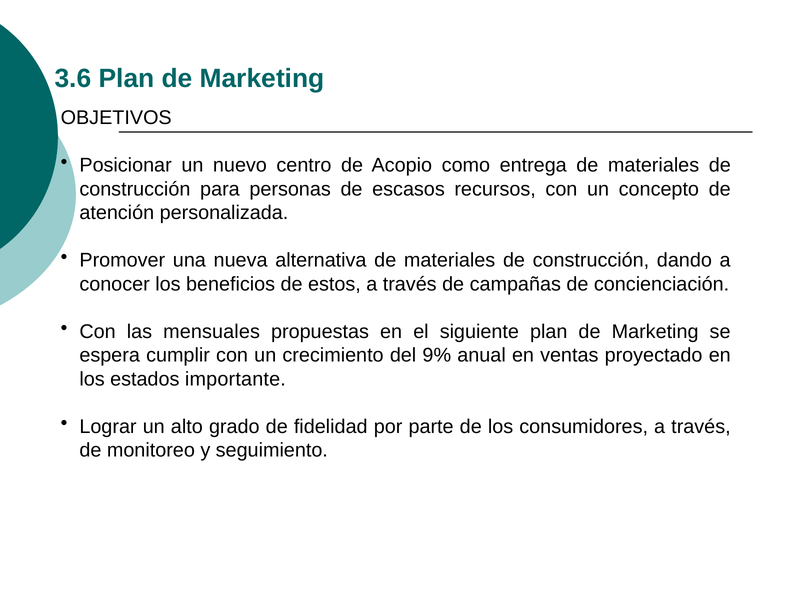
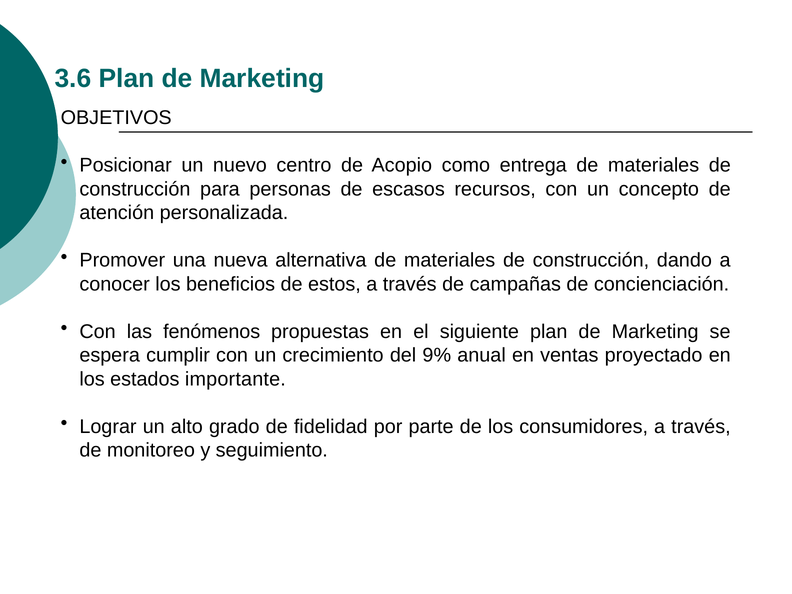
mensuales: mensuales -> fenómenos
